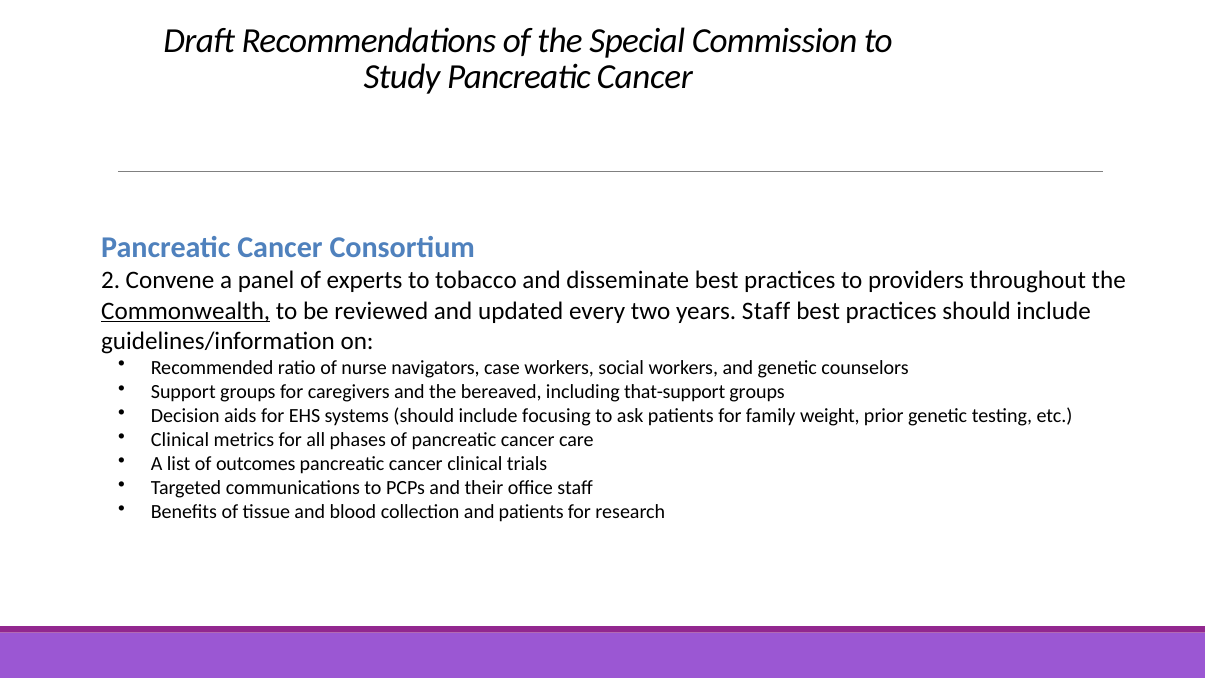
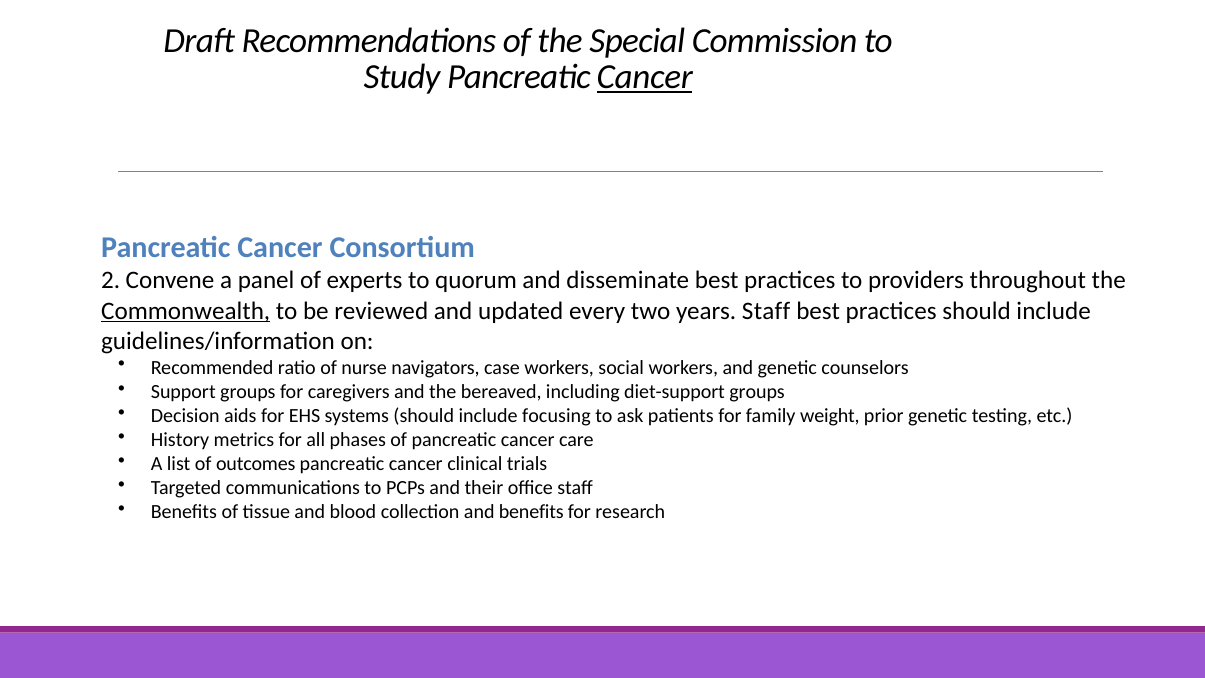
Cancer at (645, 77) underline: none -> present
tobacco: tobacco -> quorum
that-support: that-support -> diet-support
Clinical at (180, 440): Clinical -> History
and patients: patients -> benefits
